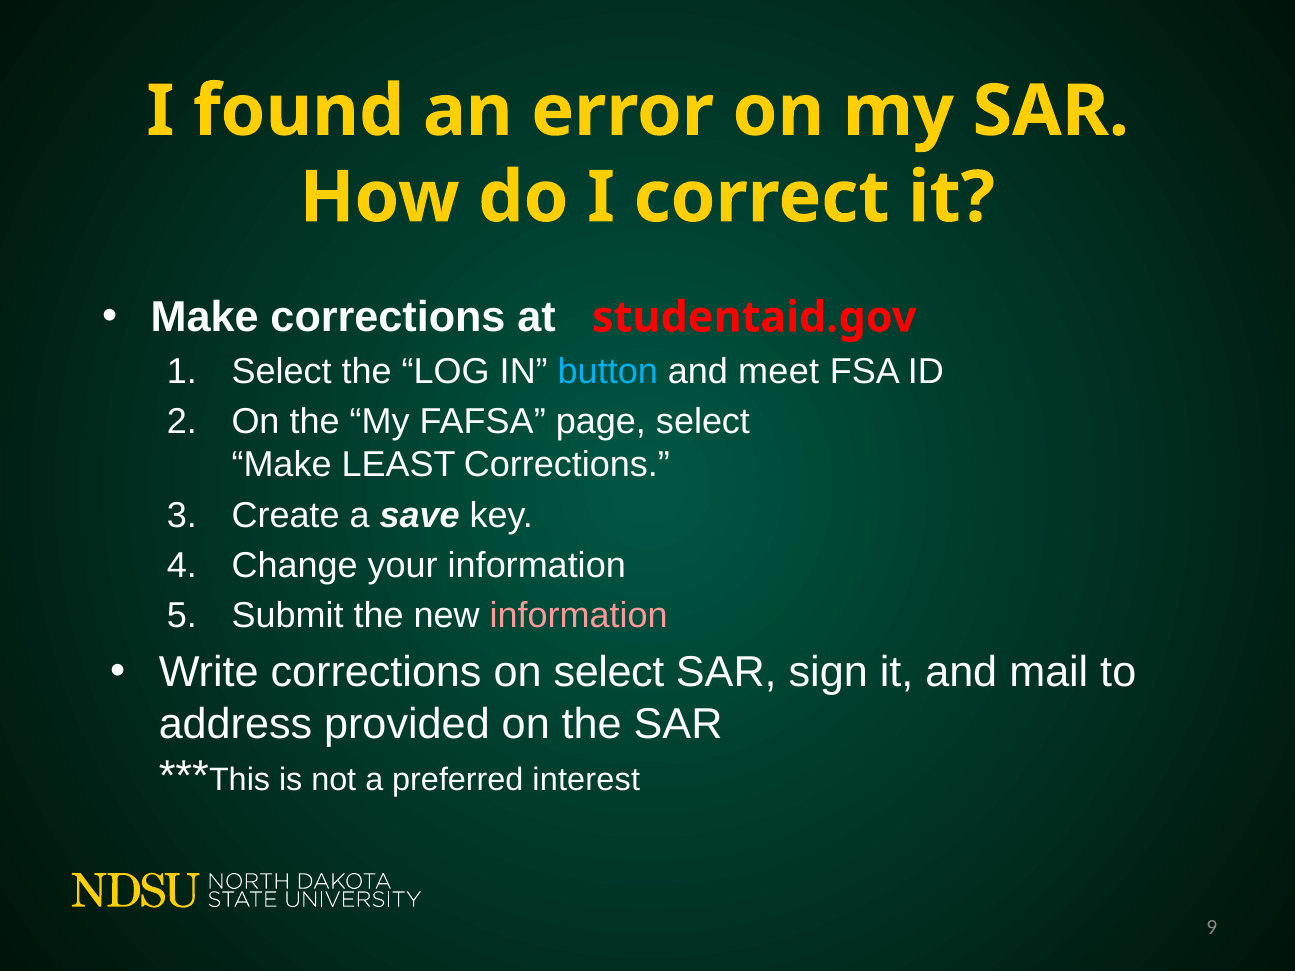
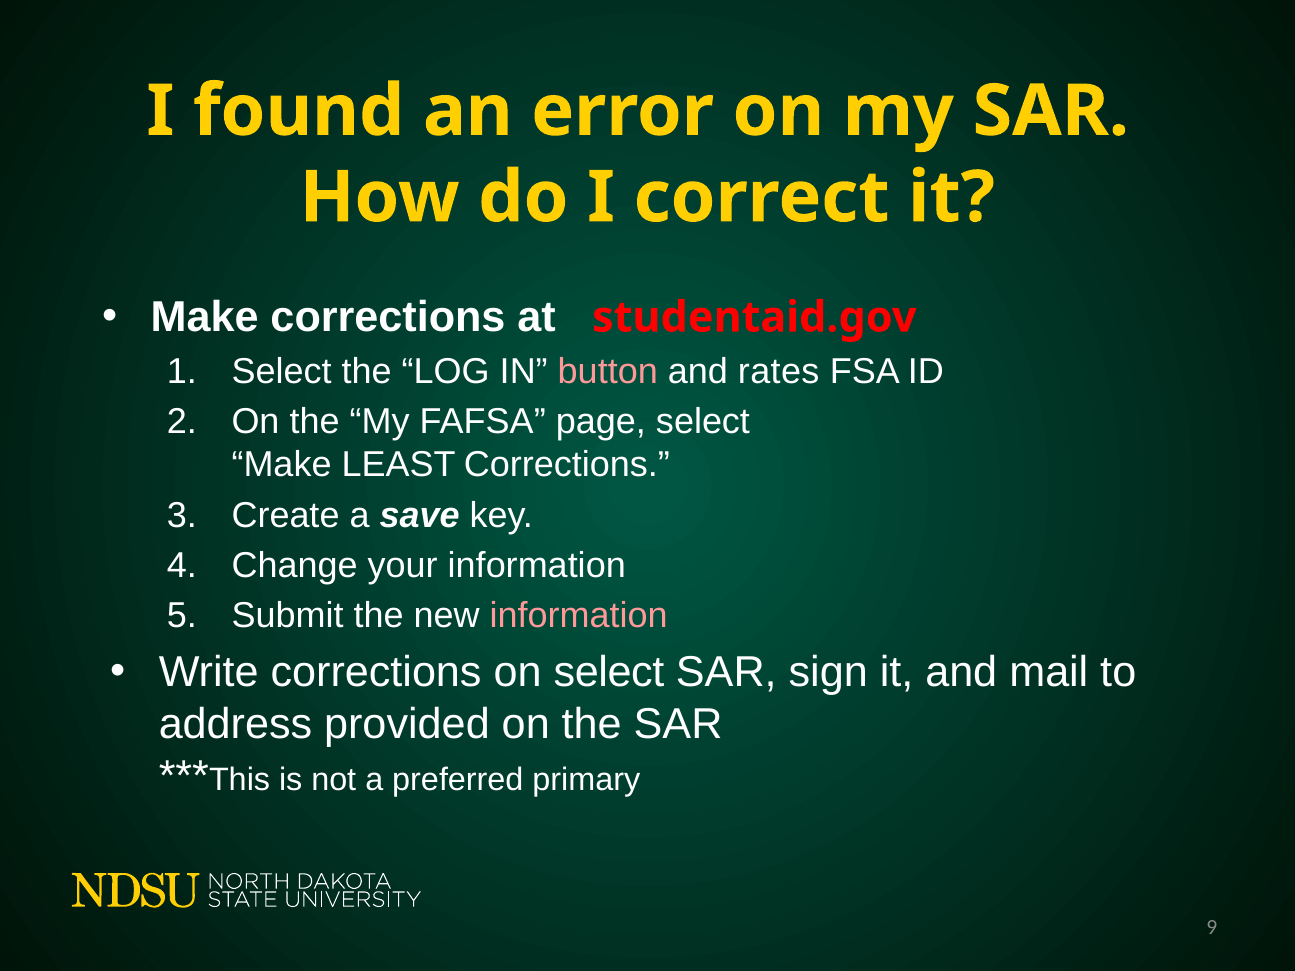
button colour: light blue -> pink
meet: meet -> rates
interest: interest -> primary
